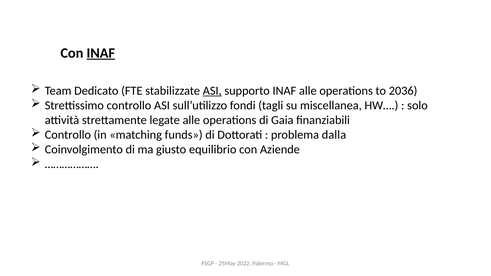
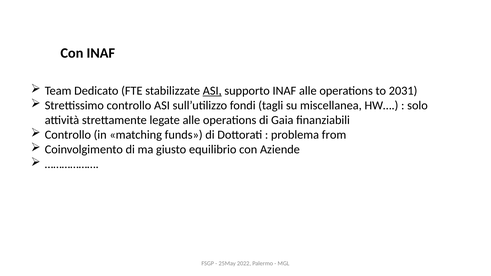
INAF at (101, 53) underline: present -> none
2036: 2036 -> 2031
dalla: dalla -> from
